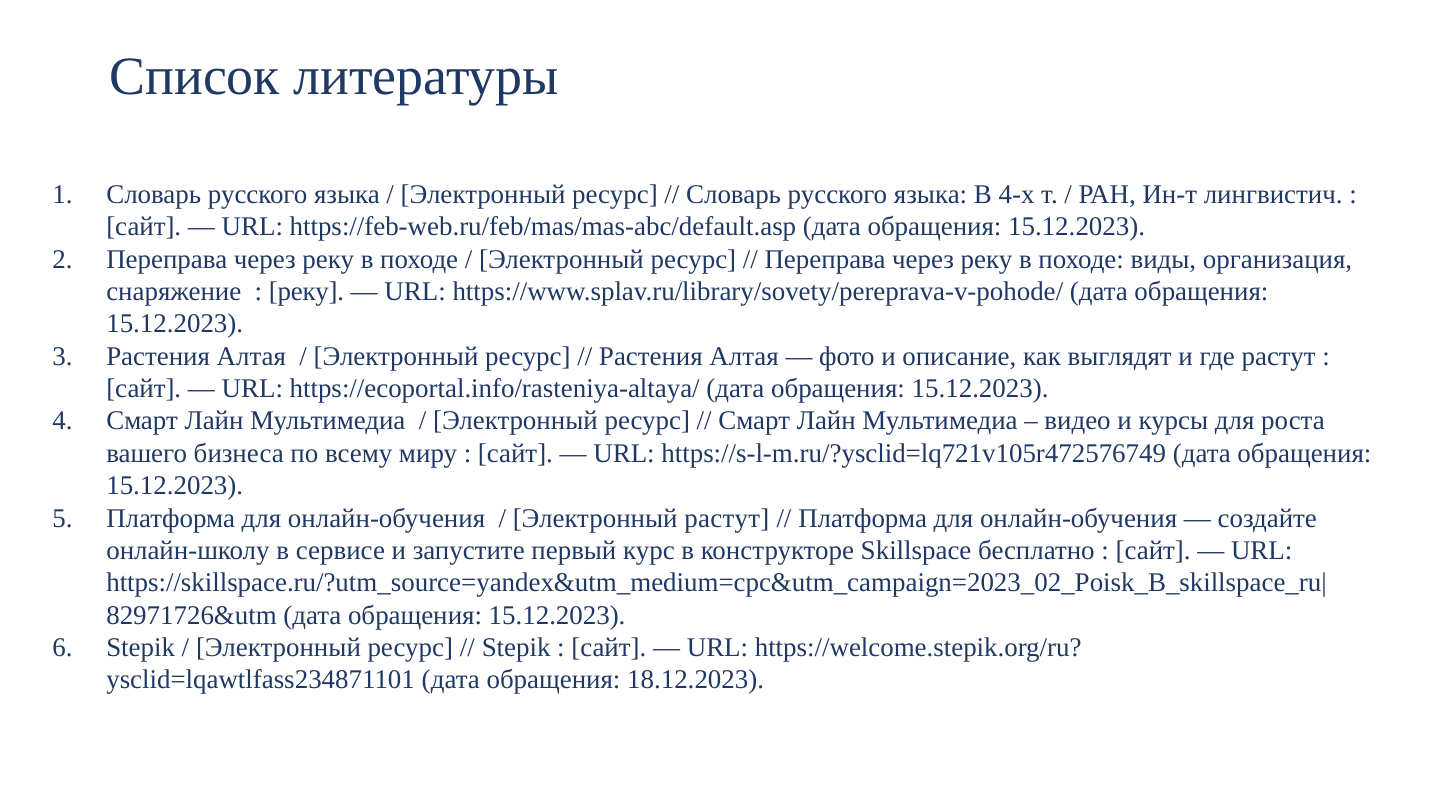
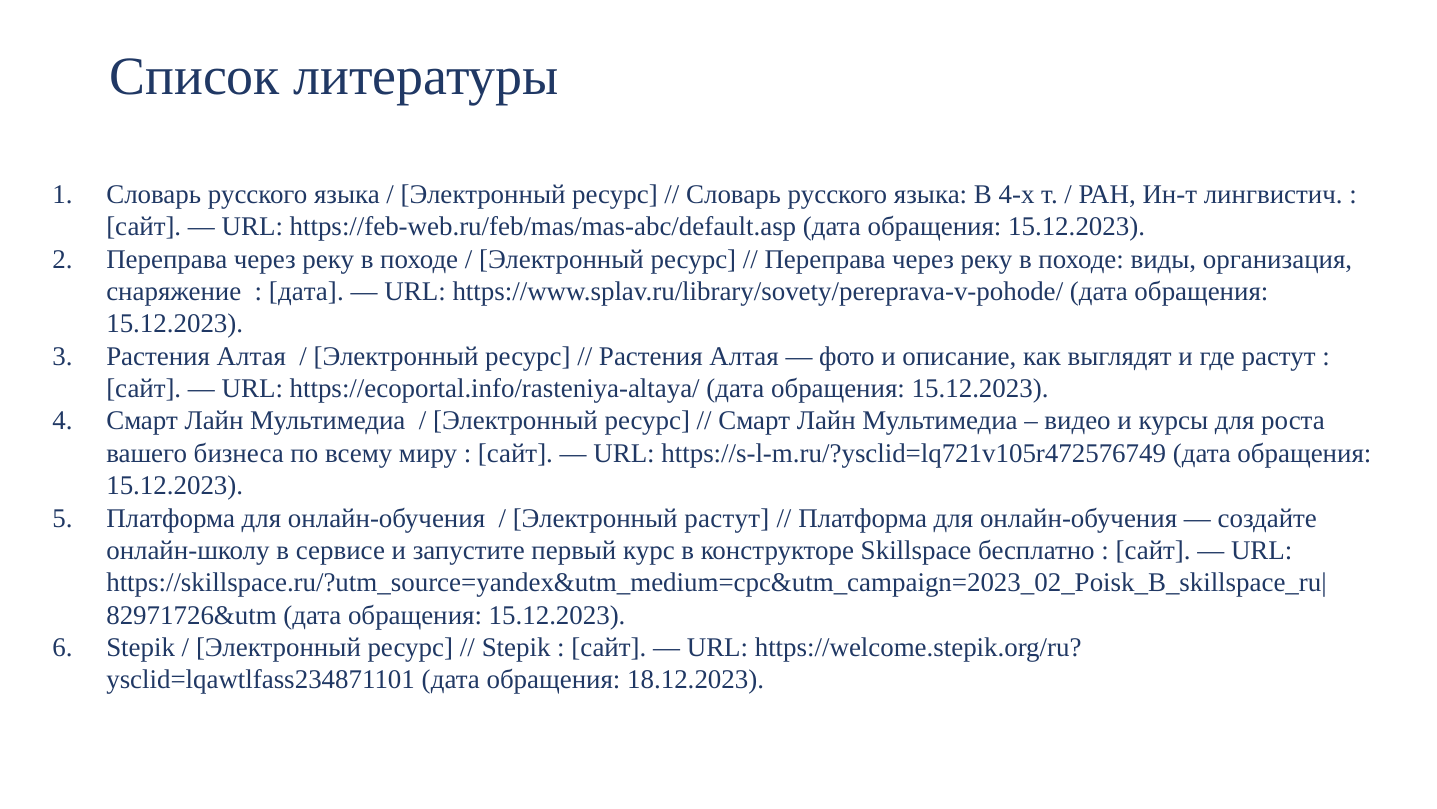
реку at (307, 291): реку -> дата
